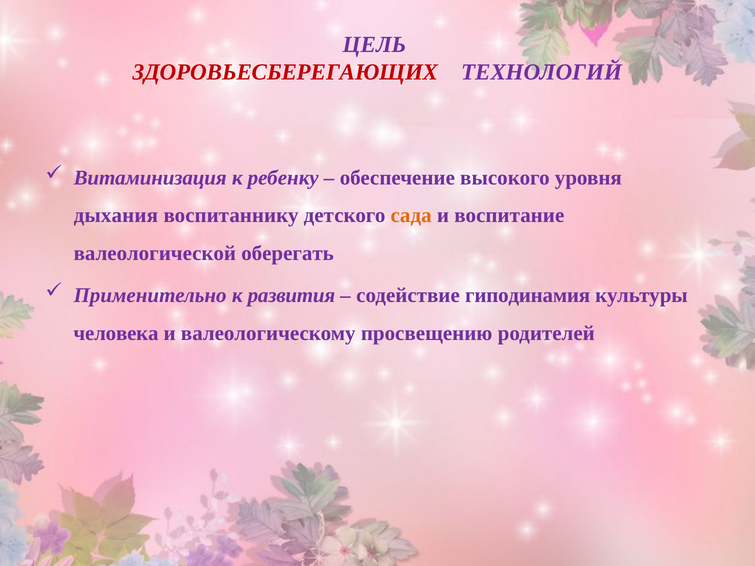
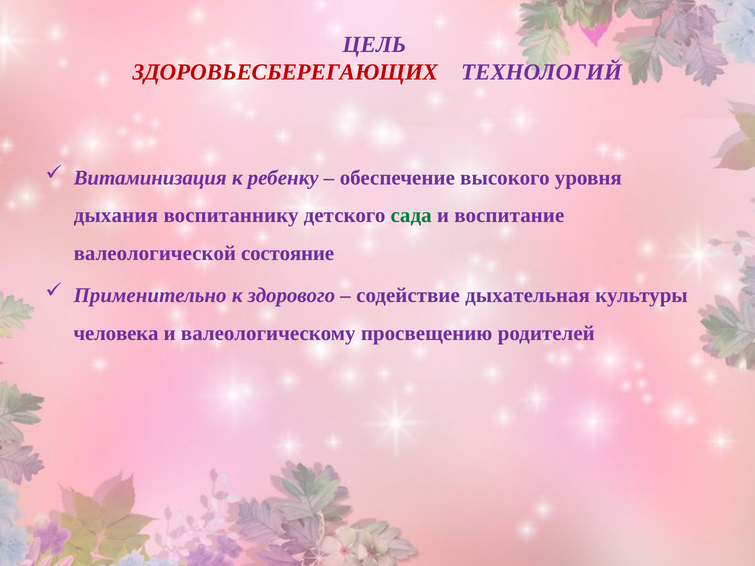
сада colour: orange -> green
оберегать: оберегать -> состояние
развития: развития -> здорового
гиподинамия: гиподинамия -> дыхательная
